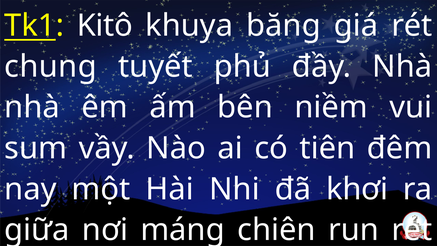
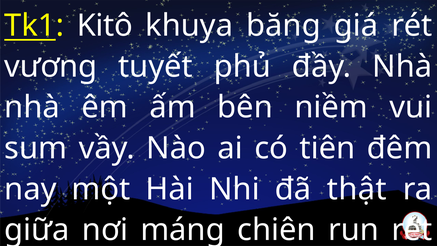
chung: chung -> vương
khơi: khơi -> thật
